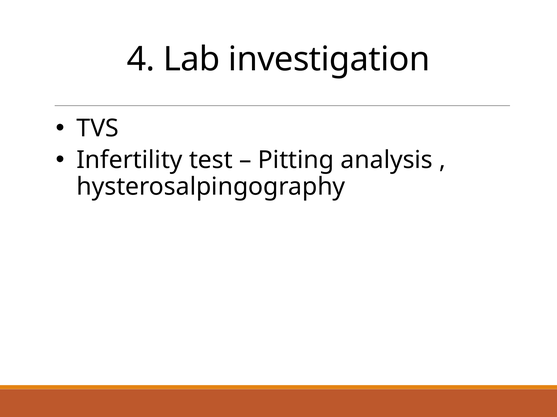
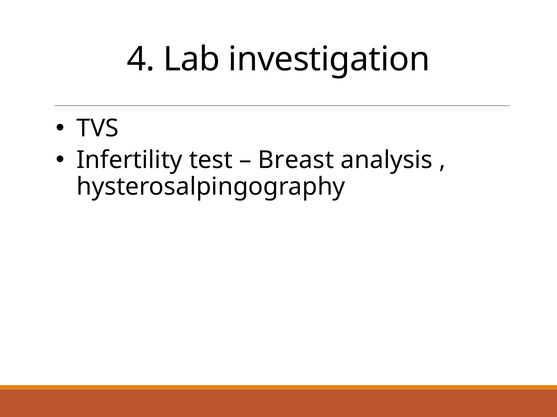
Pitting: Pitting -> Breast
